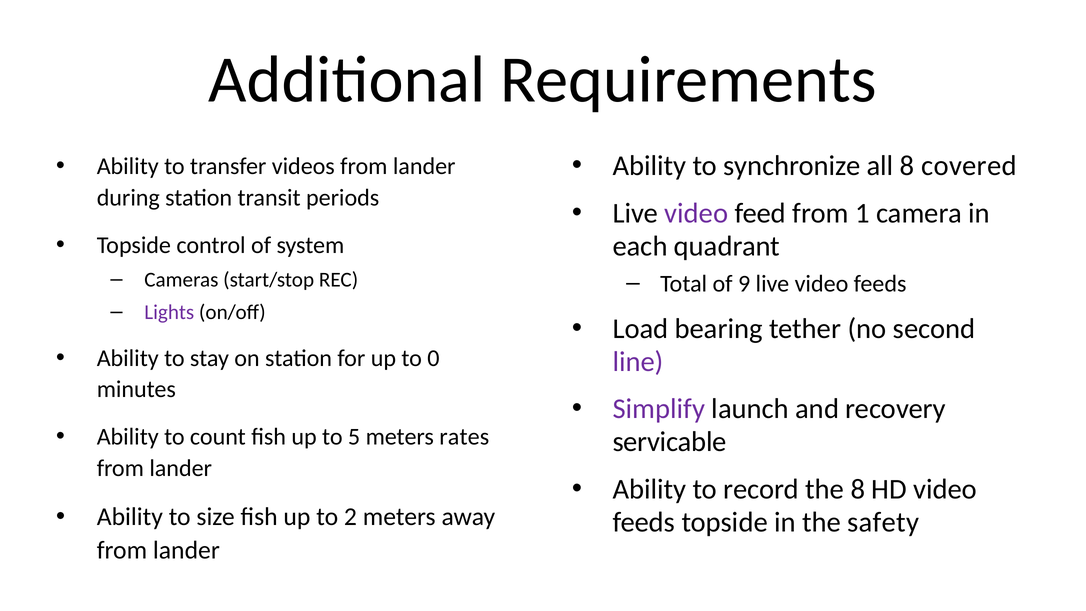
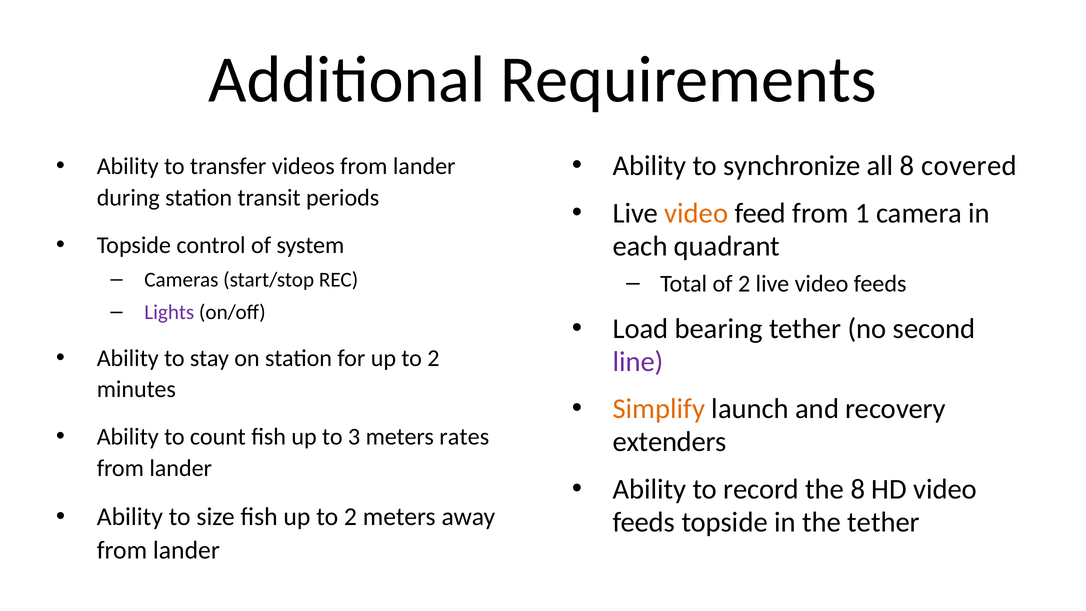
video at (696, 213) colour: purple -> orange
of 9: 9 -> 2
for up to 0: 0 -> 2
Simplify colour: purple -> orange
5: 5 -> 3
servicable: servicable -> extenders
the safety: safety -> tether
